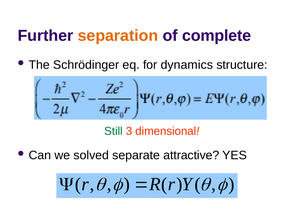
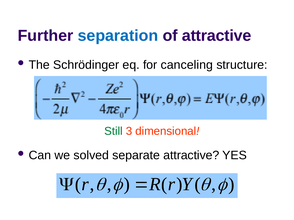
separation colour: orange -> blue
of complete: complete -> attractive
dynamics: dynamics -> canceling
